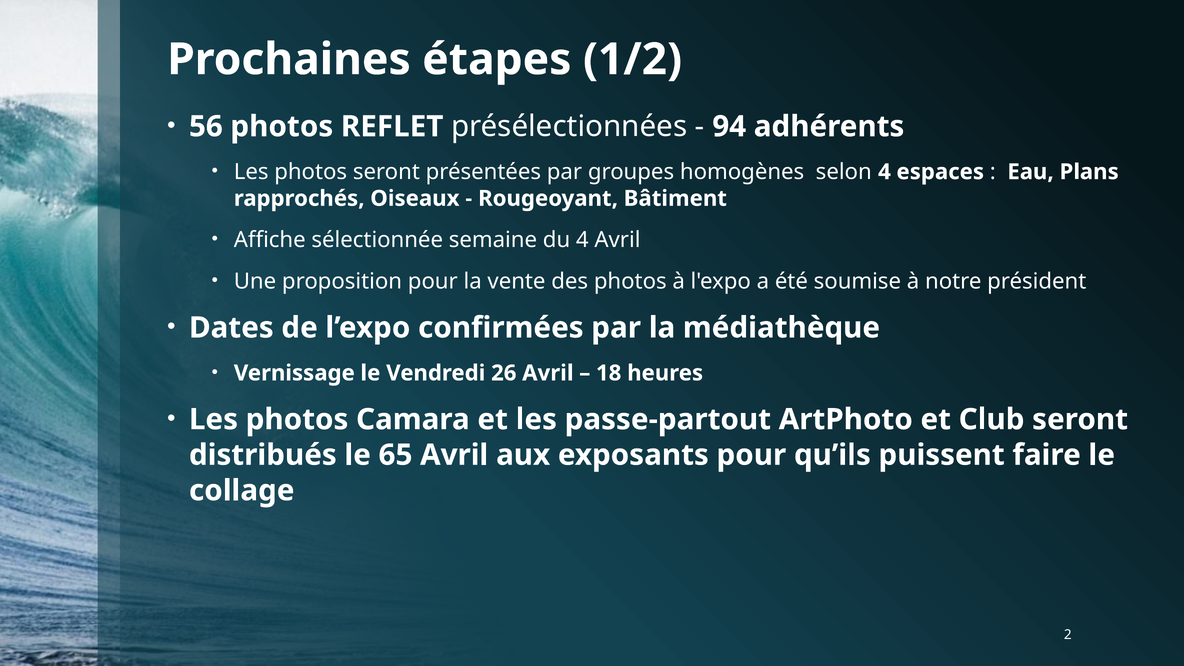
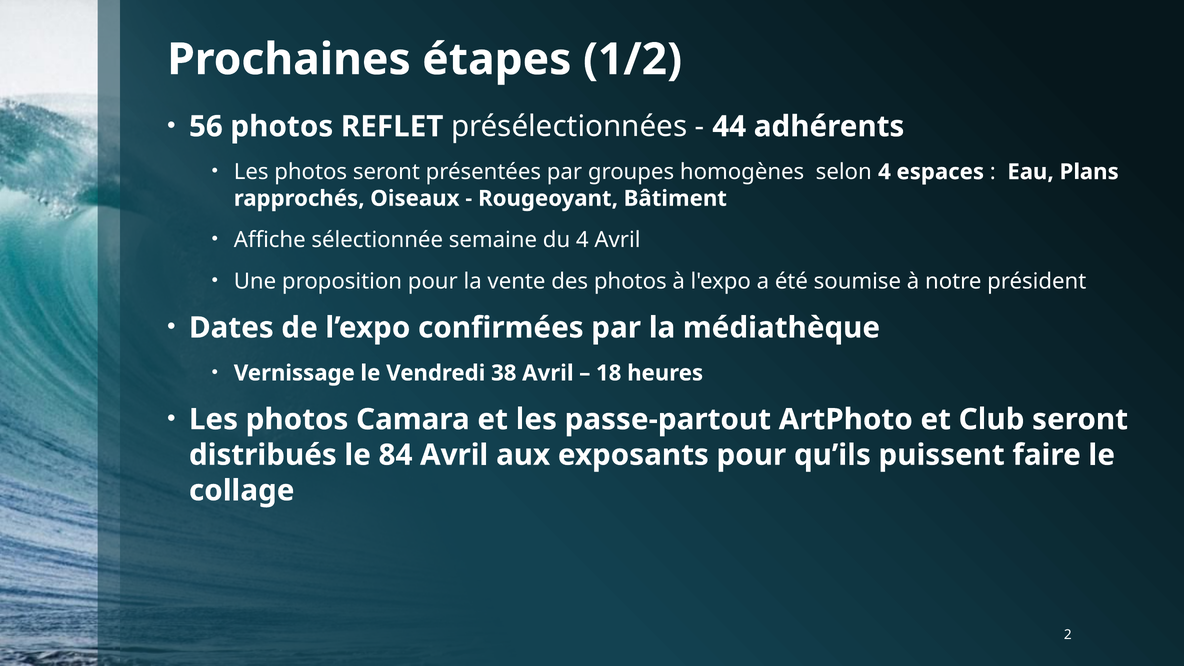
94: 94 -> 44
26: 26 -> 38
65: 65 -> 84
